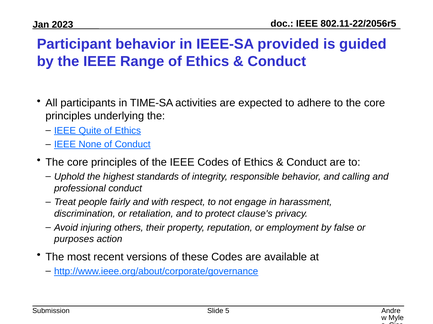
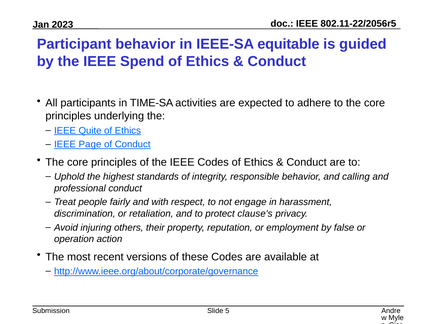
provided: provided -> equitable
Range: Range -> Spend
None: None -> Page
purposes: purposes -> operation
